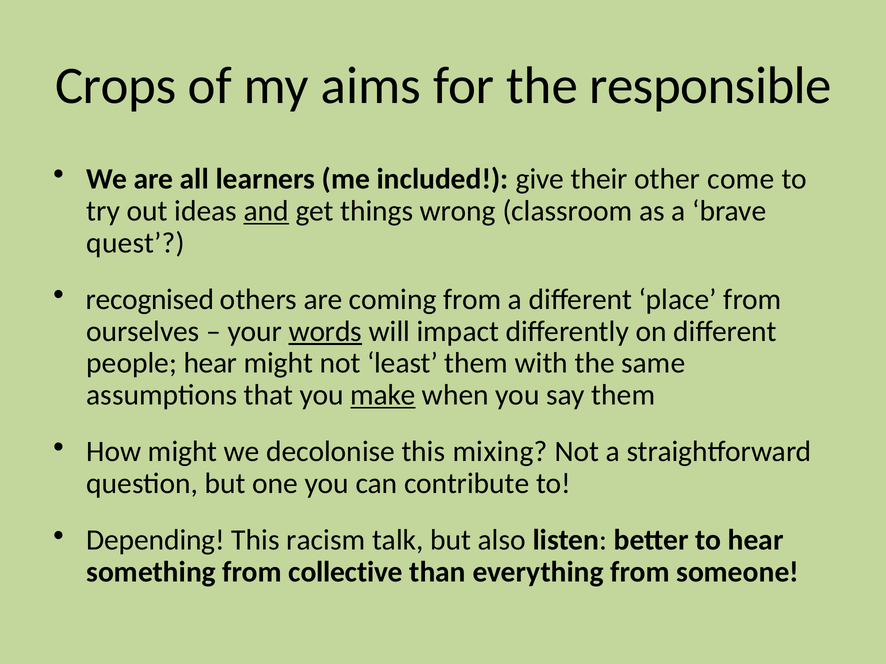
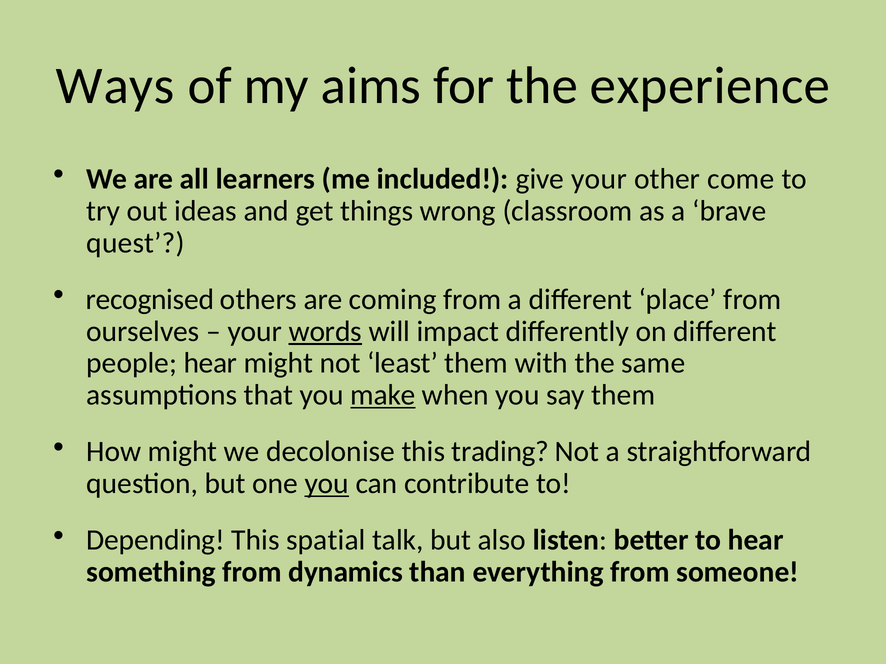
Crops: Crops -> Ways
responsible: responsible -> experience
give their: their -> your
and underline: present -> none
mixing: mixing -> trading
you at (327, 484) underline: none -> present
racism: racism -> spatial
collective: collective -> dynamics
